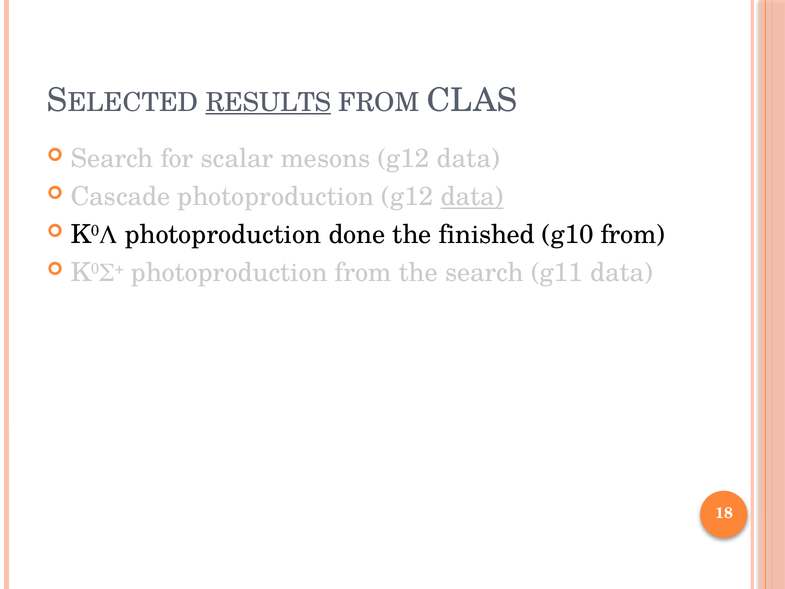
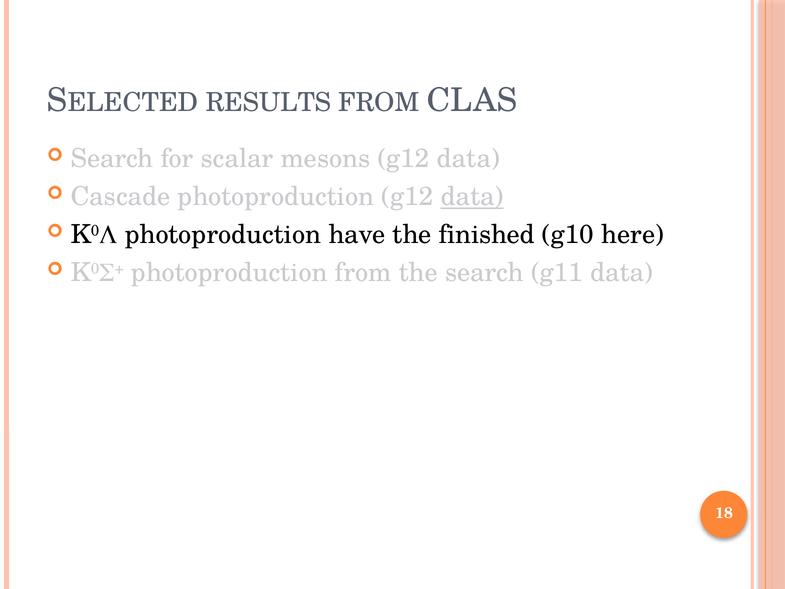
RESULTS underline: present -> none
done: done -> have
g10 from: from -> here
